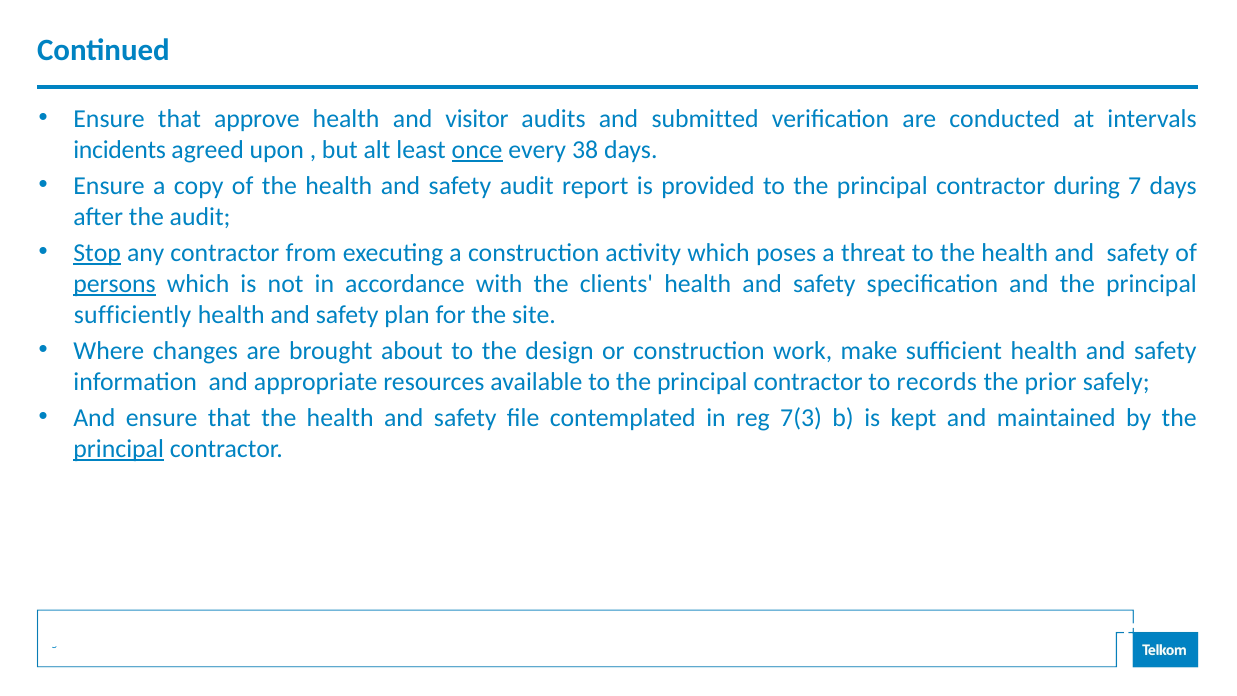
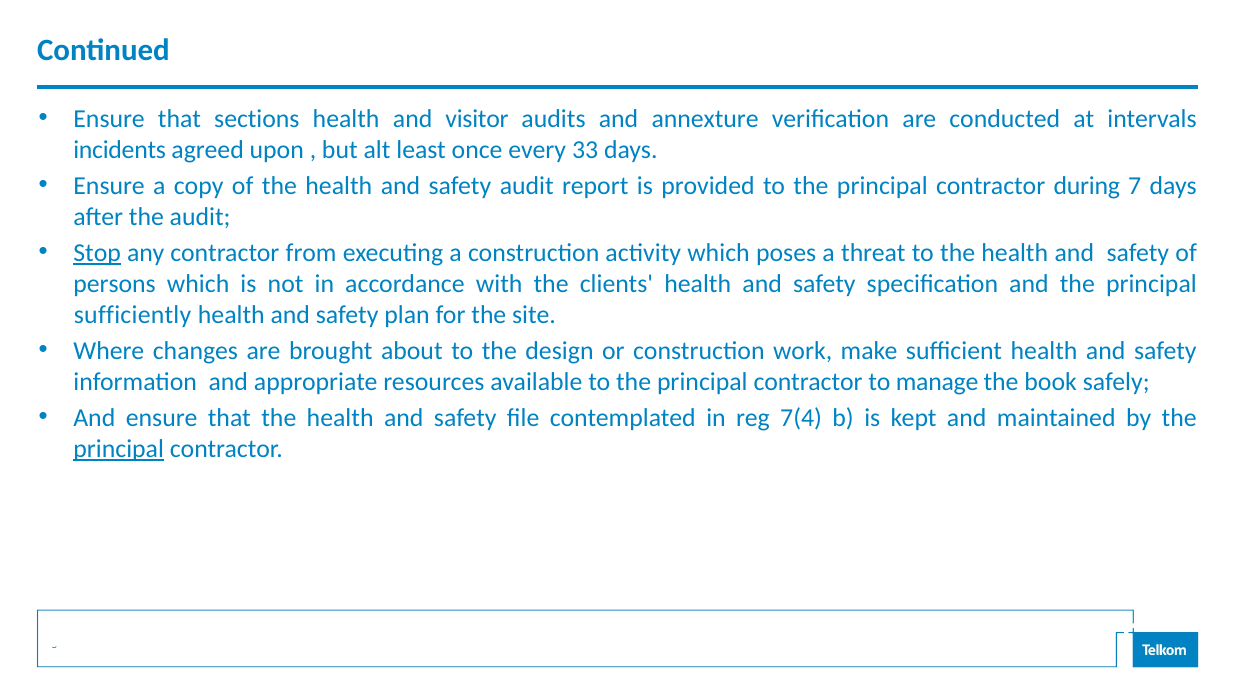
approve: approve -> sections
submitted: submitted -> annexture
once underline: present -> none
38: 38 -> 33
persons underline: present -> none
records: records -> manage
prior: prior -> book
7(3: 7(3 -> 7(4
